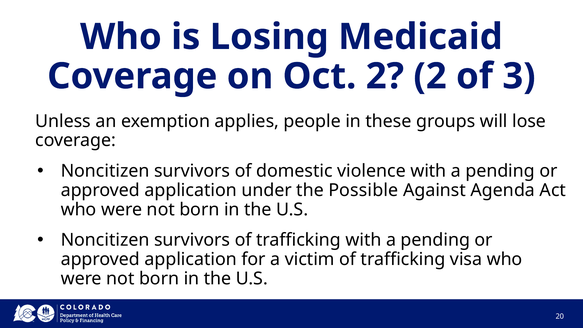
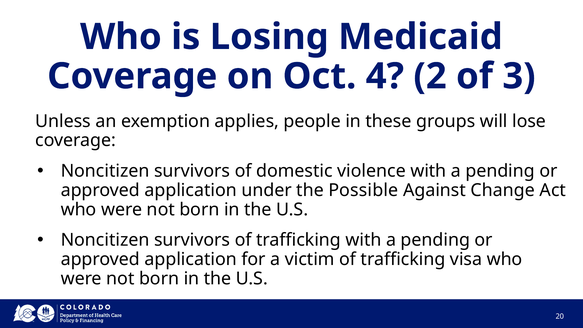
Oct 2: 2 -> 4
Agenda: Agenda -> Change
